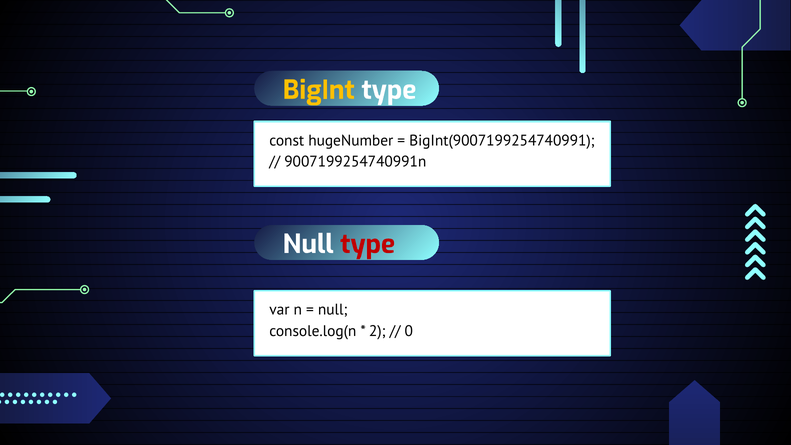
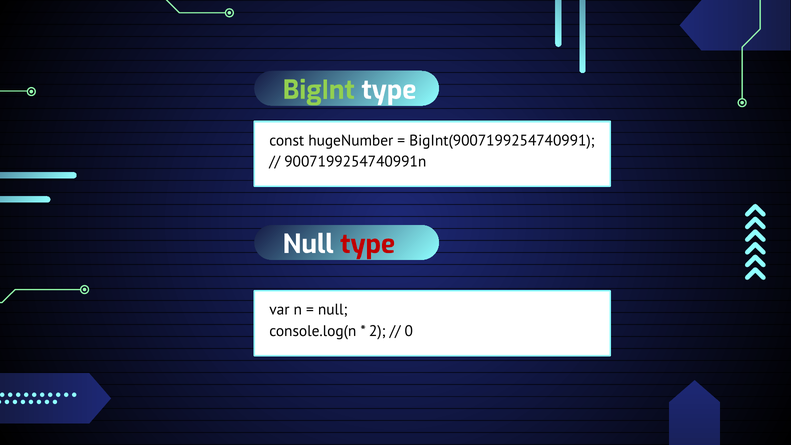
BigInt colour: yellow -> light green
